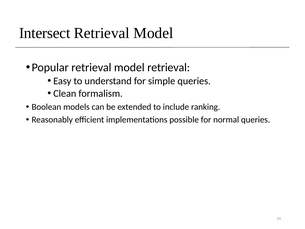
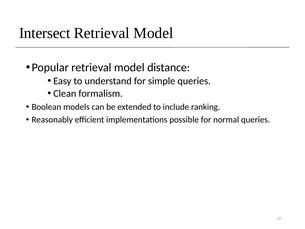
model retrieval: retrieval -> distance
